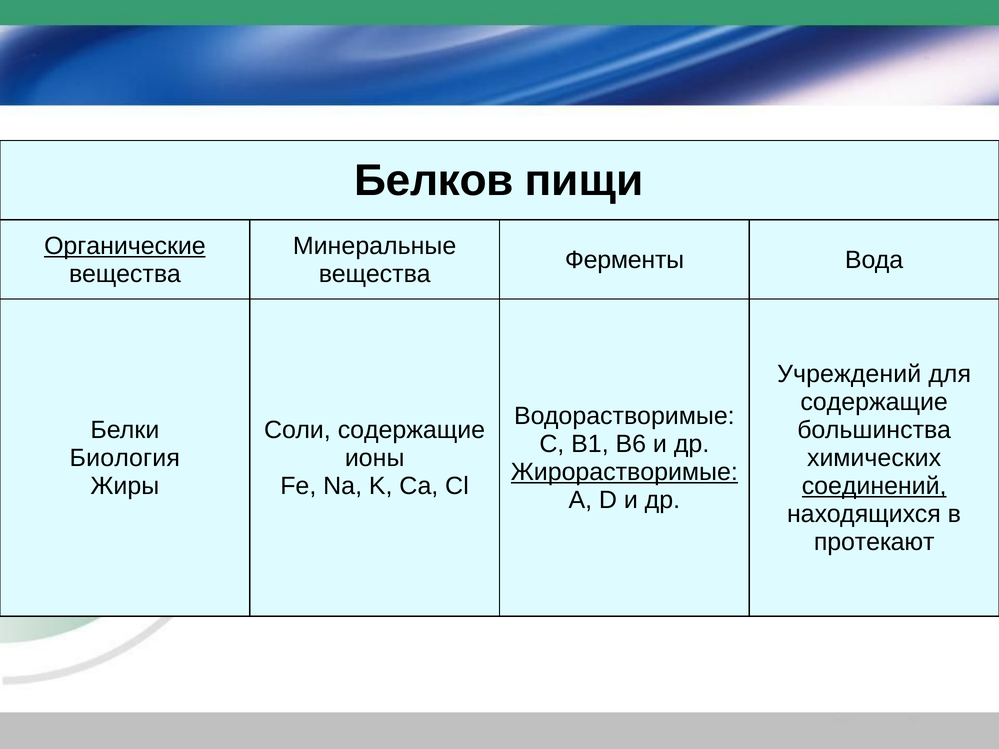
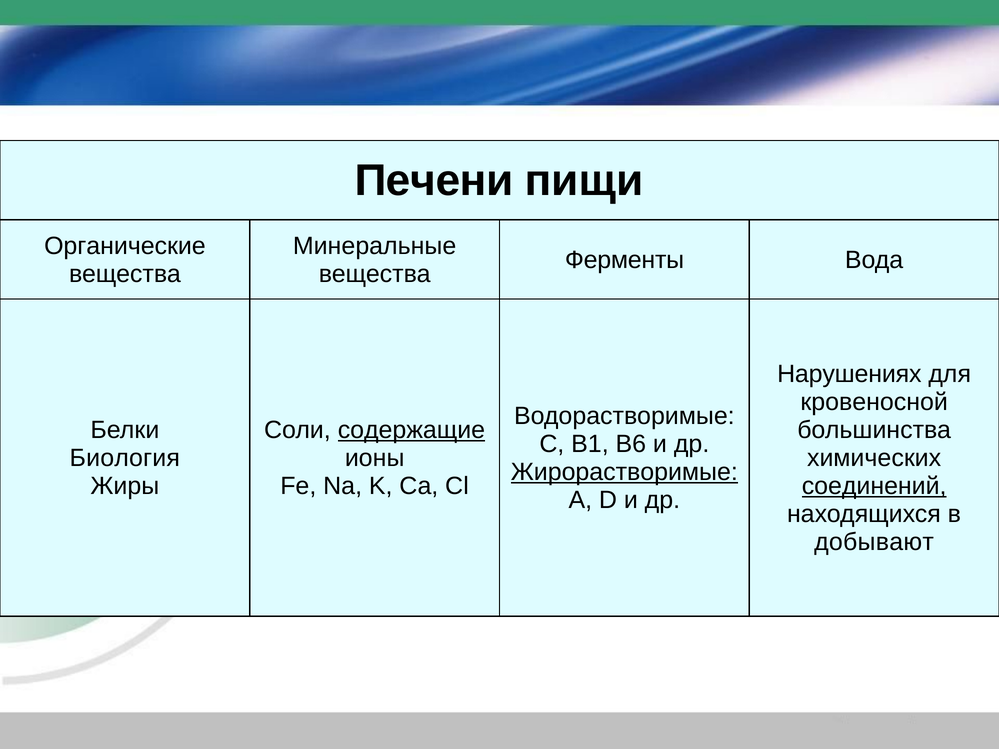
Белков: Белков -> Печени
Органические underline: present -> none
Учреждений: Учреждений -> Нарушениях
содержащие at (874, 402): содержащие -> кровеносной
содержащие at (411, 430) underline: none -> present
протекают: протекают -> добывают
